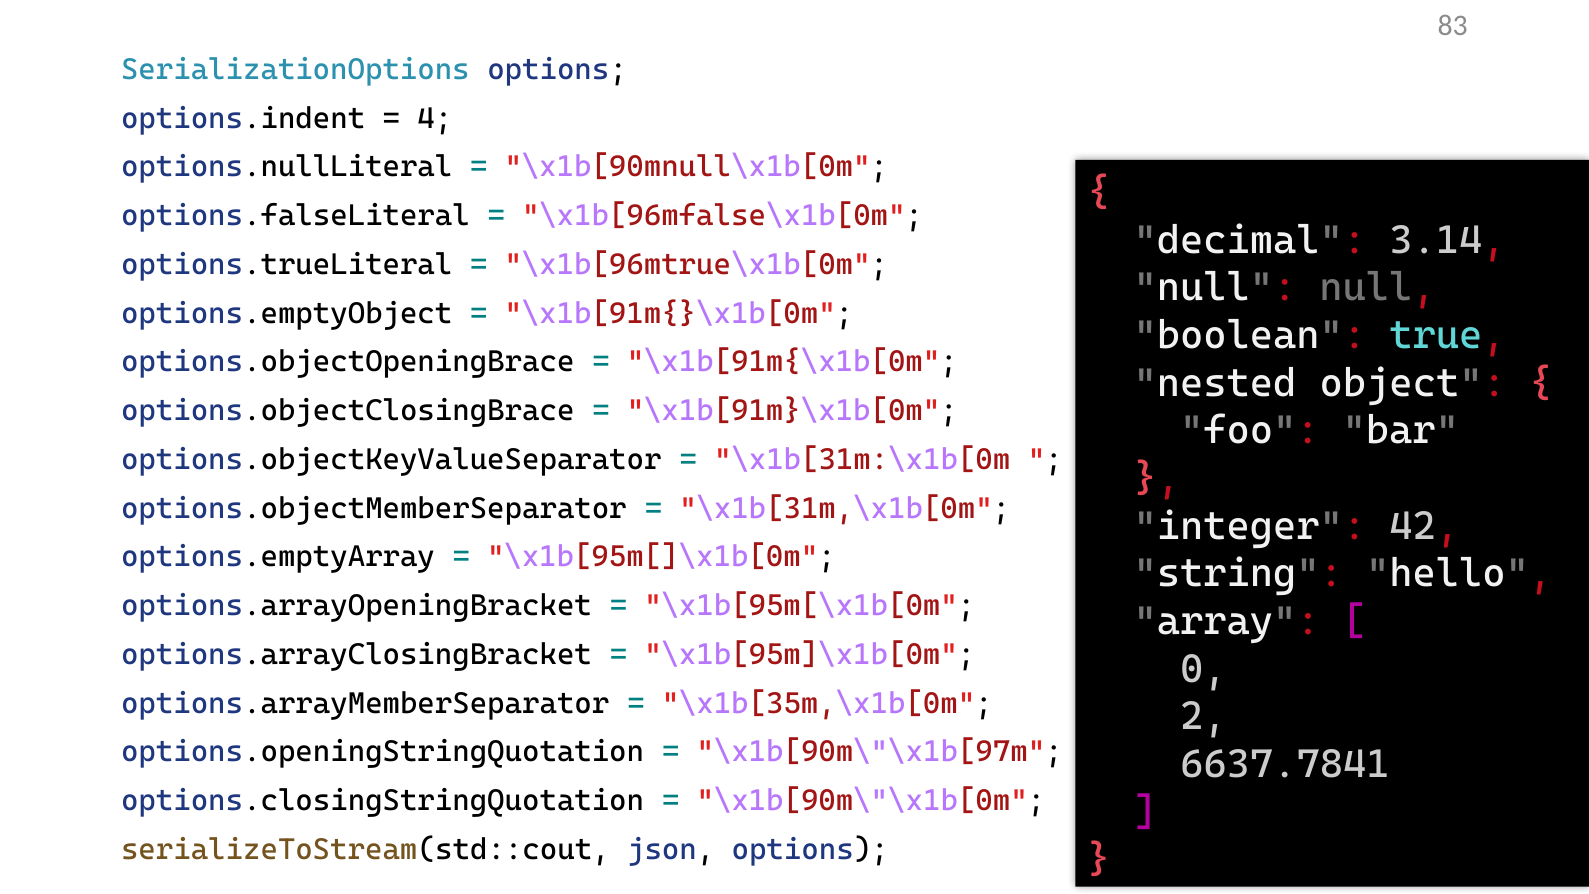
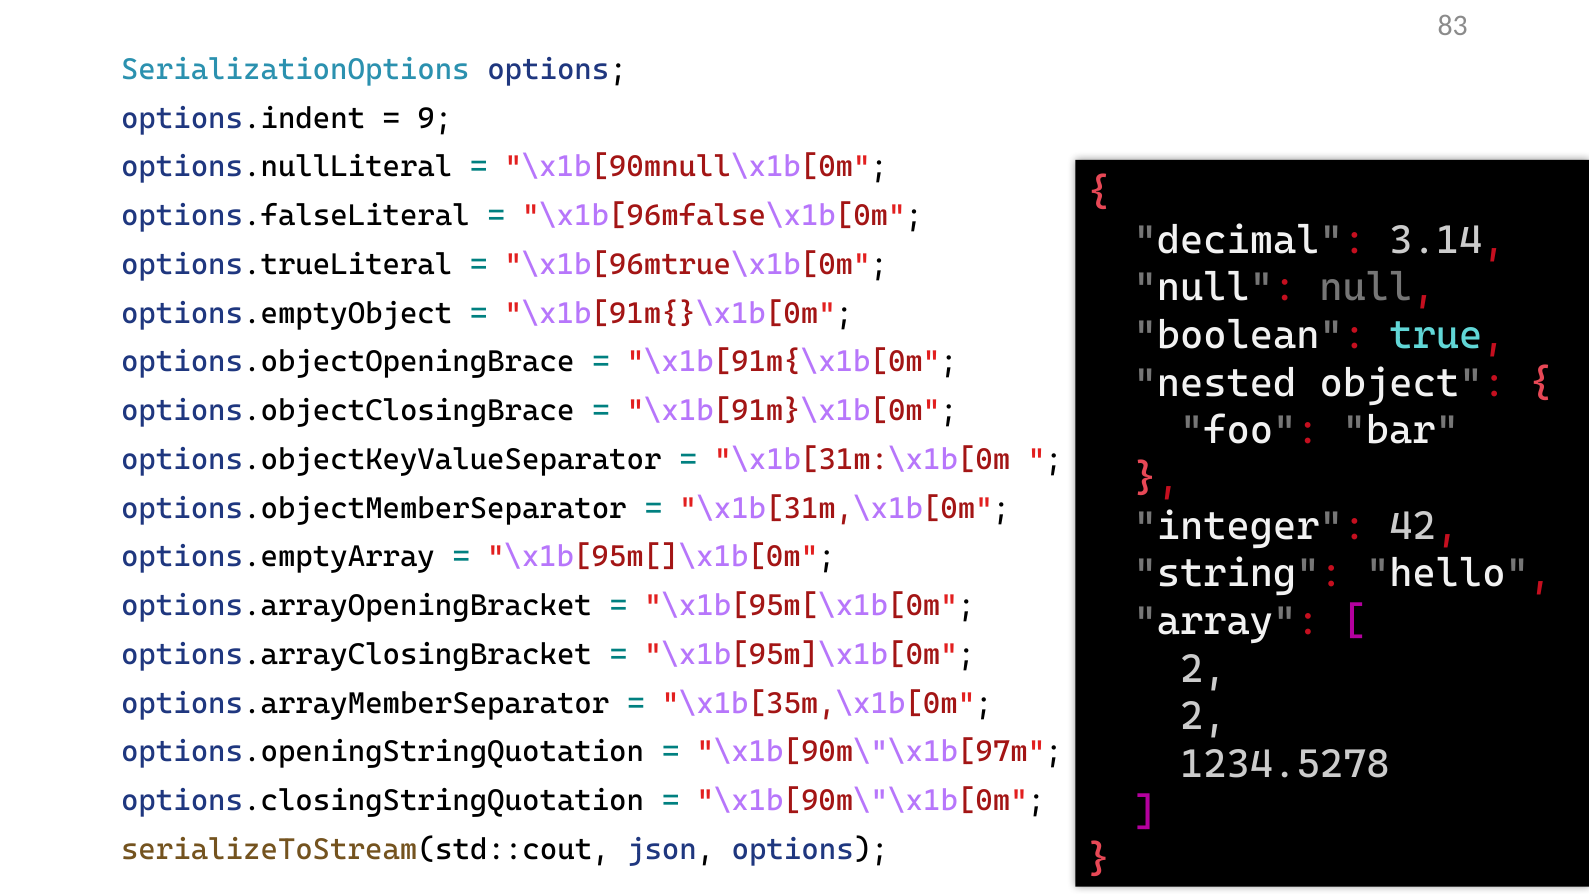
4: 4 -> 9
0 at (1203, 669): 0 -> 2
6637.7841: 6637.7841 -> 1234.5278
